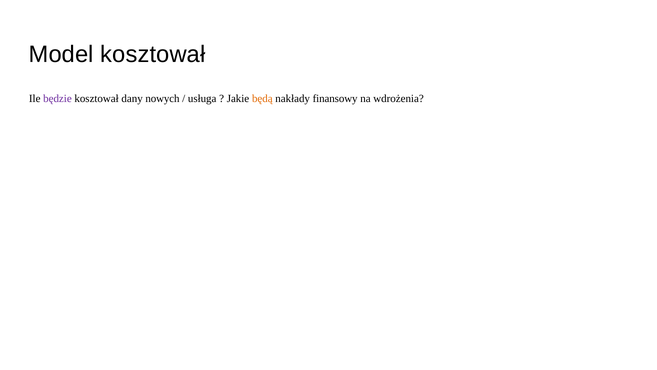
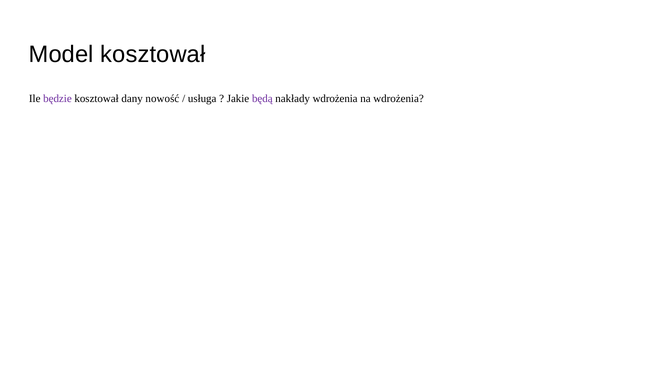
nowych: nowych -> nowość
będą colour: orange -> purple
nakłady finansowy: finansowy -> wdrożenia
